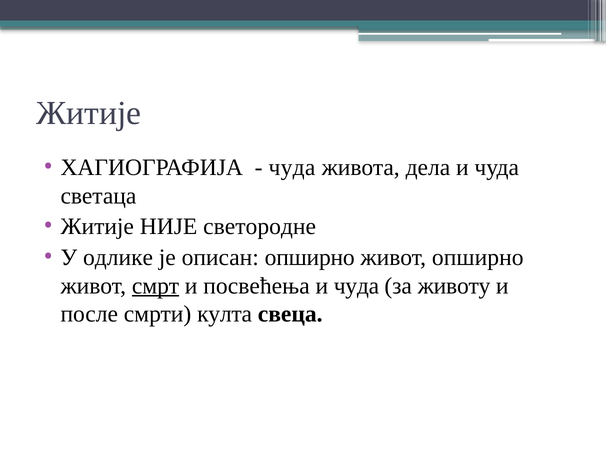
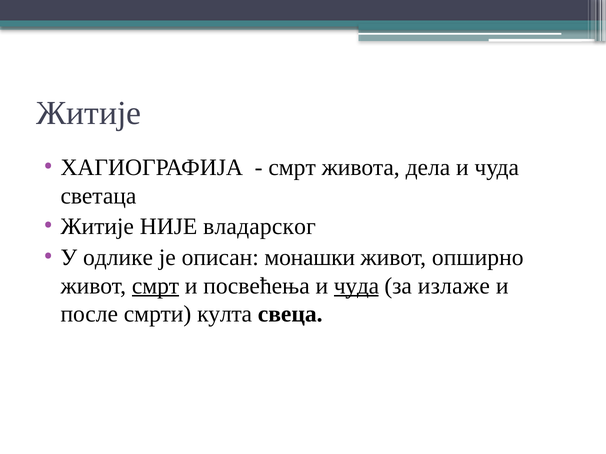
чуда at (292, 168): чуда -> смрт
светородне: светородне -> владарског
описан опширно: опширно -> монашки
чуда at (356, 286) underline: none -> present
животу: животу -> излаже
